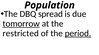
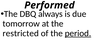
Population: Population -> Performed
spread: spread -> always
tomorrow underline: present -> none
